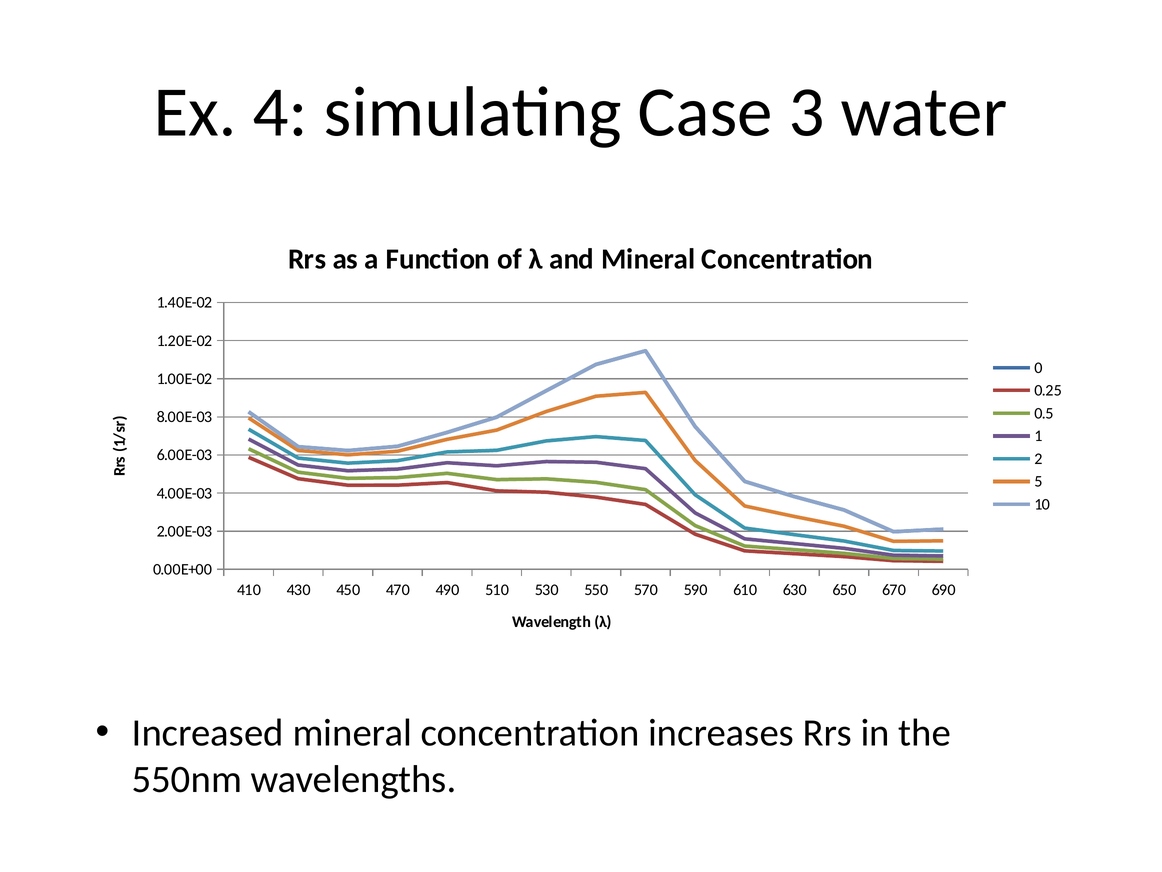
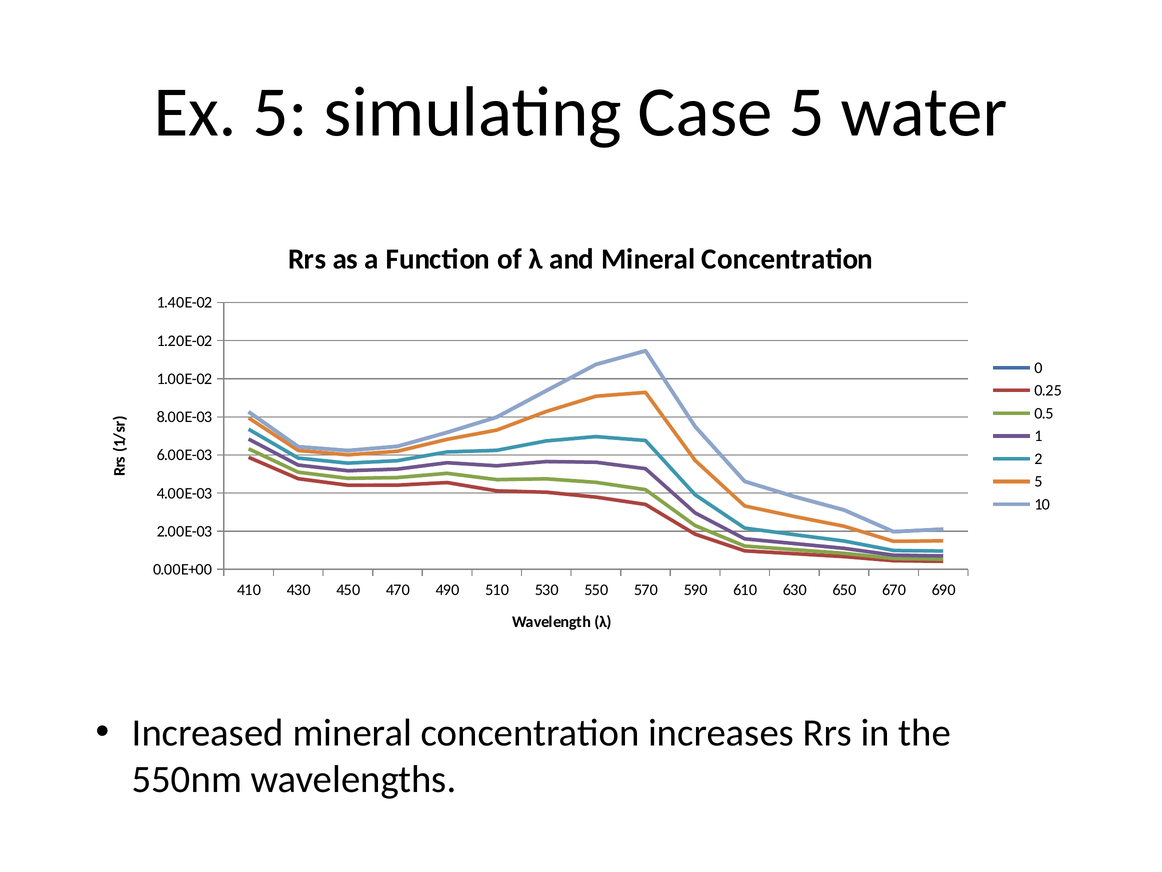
Ex 4: 4 -> 5
Case 3: 3 -> 5
